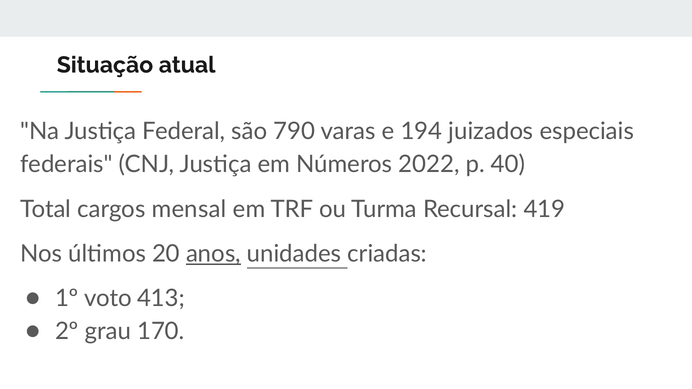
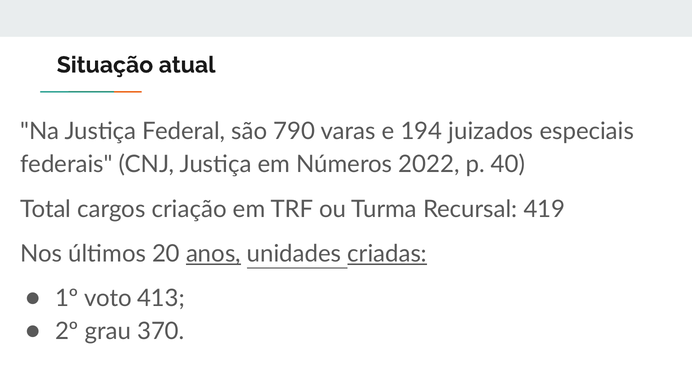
mensal: mensal -> criação
criadas underline: none -> present
170: 170 -> 370
